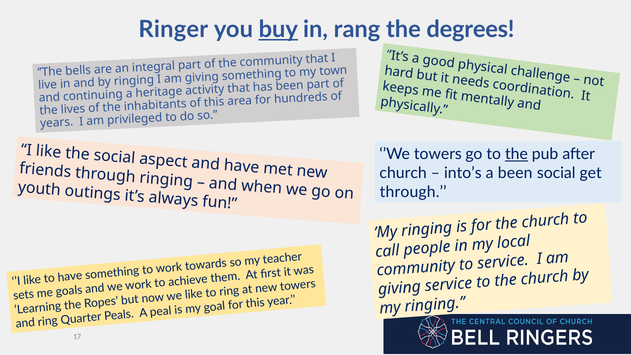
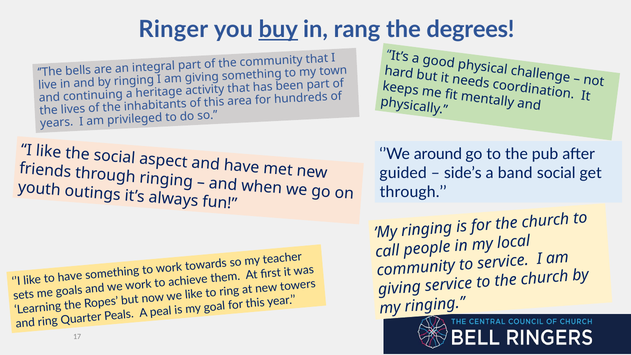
’We towers: towers -> around
the at (516, 154) underline: present -> none
church at (403, 173): church -> guided
into’s: into’s -> side’s
a been: been -> band
